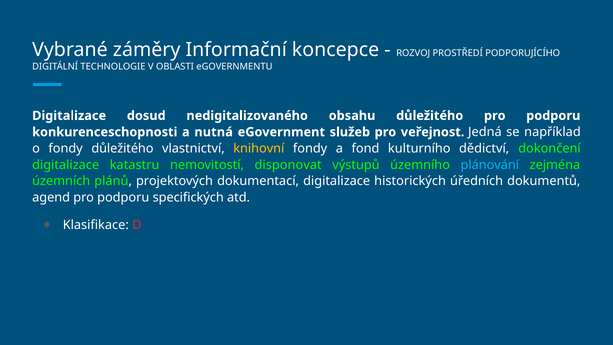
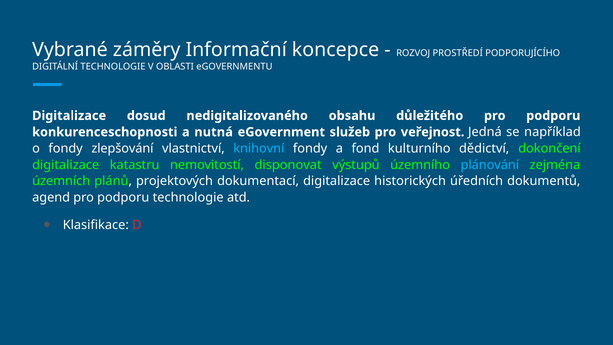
fondy důležitého: důležitého -> zlepšování
knihovní colour: yellow -> light blue
podporu specifických: specifických -> technologie
